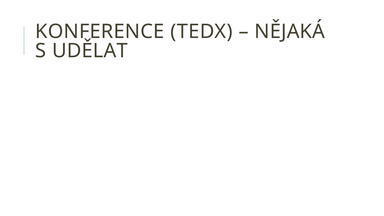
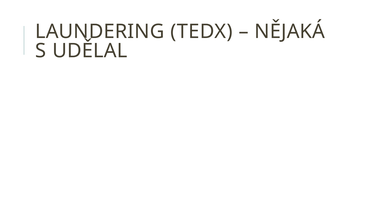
KONFERENCE: KONFERENCE -> LAUNDERING
UDĚLAT: UDĚLAT -> UDĚLAL
